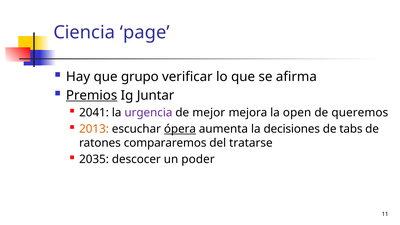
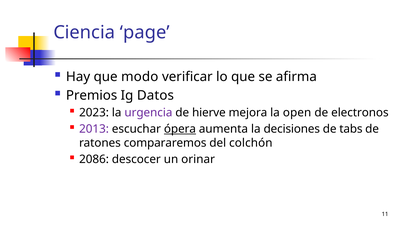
grupo: grupo -> modo
Premios underline: present -> none
Juntar: Juntar -> Datos
2041: 2041 -> 2023
mejor: mejor -> hierve
queremos: queremos -> electronos
2013 colour: orange -> purple
tratarse: tratarse -> colchón
2035: 2035 -> 2086
poder: poder -> orinar
